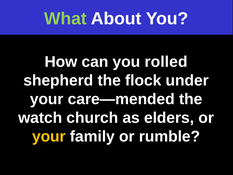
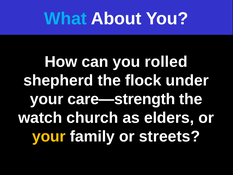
What colour: light green -> light blue
care—mended: care—mended -> care—strength
rumble: rumble -> streets
